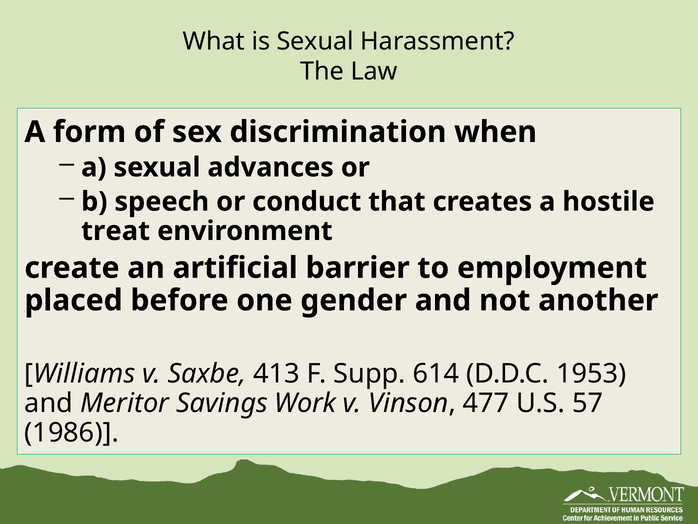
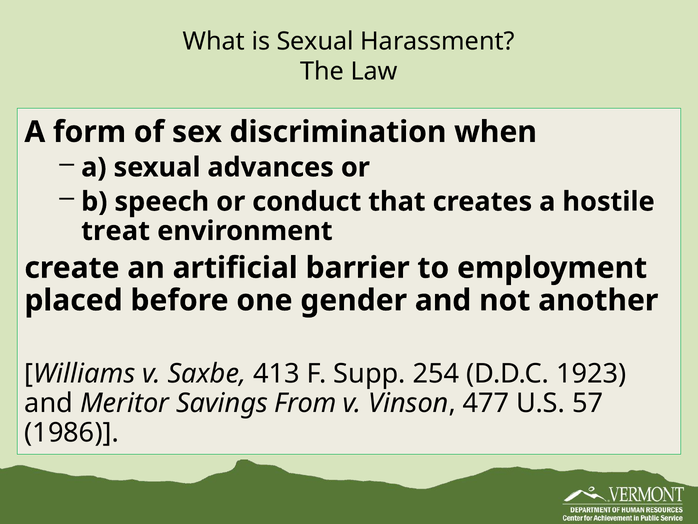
614: 614 -> 254
1953: 1953 -> 1923
Work: Work -> From
